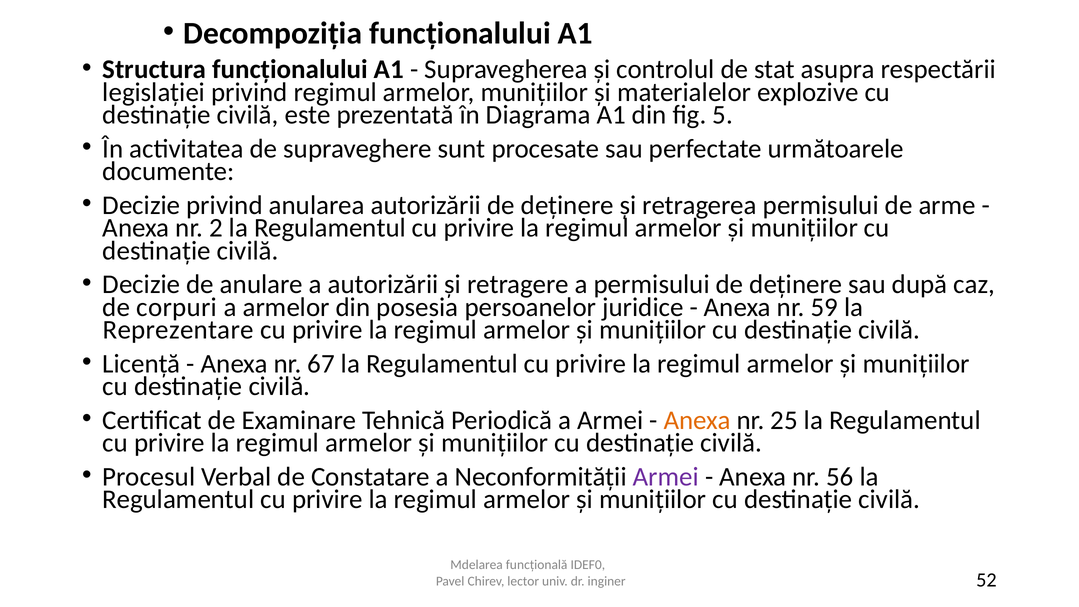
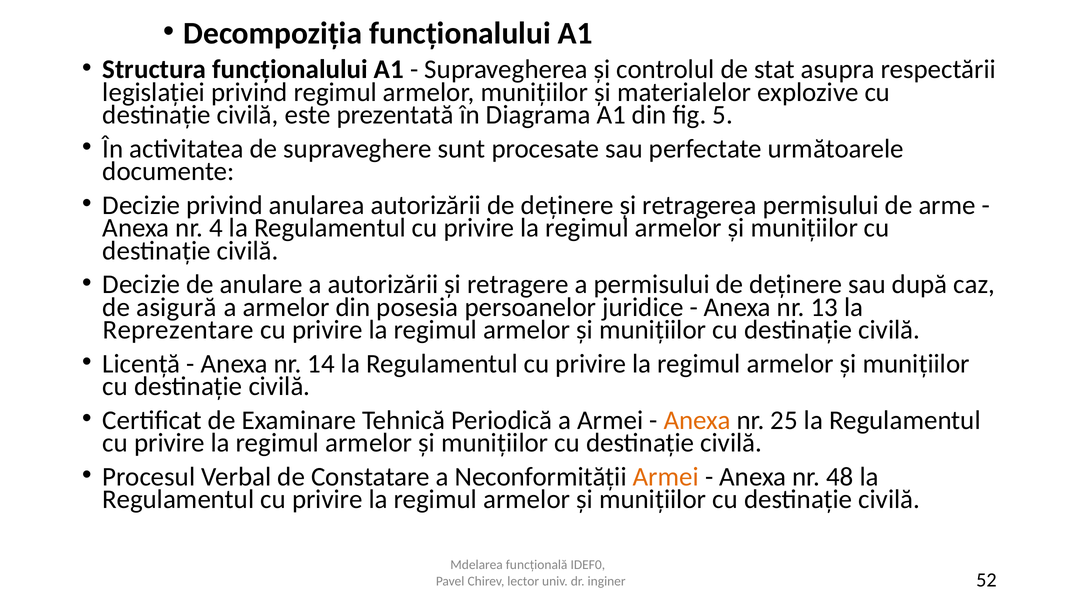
2: 2 -> 4
corpuri: corpuri -> asigură
59: 59 -> 13
67: 67 -> 14
Armei at (666, 477) colour: purple -> orange
56: 56 -> 48
